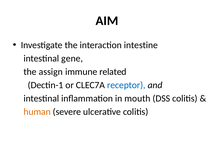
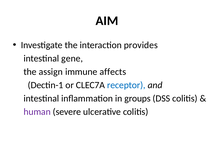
intestine: intestine -> provides
related: related -> affects
mouth: mouth -> groups
human colour: orange -> purple
